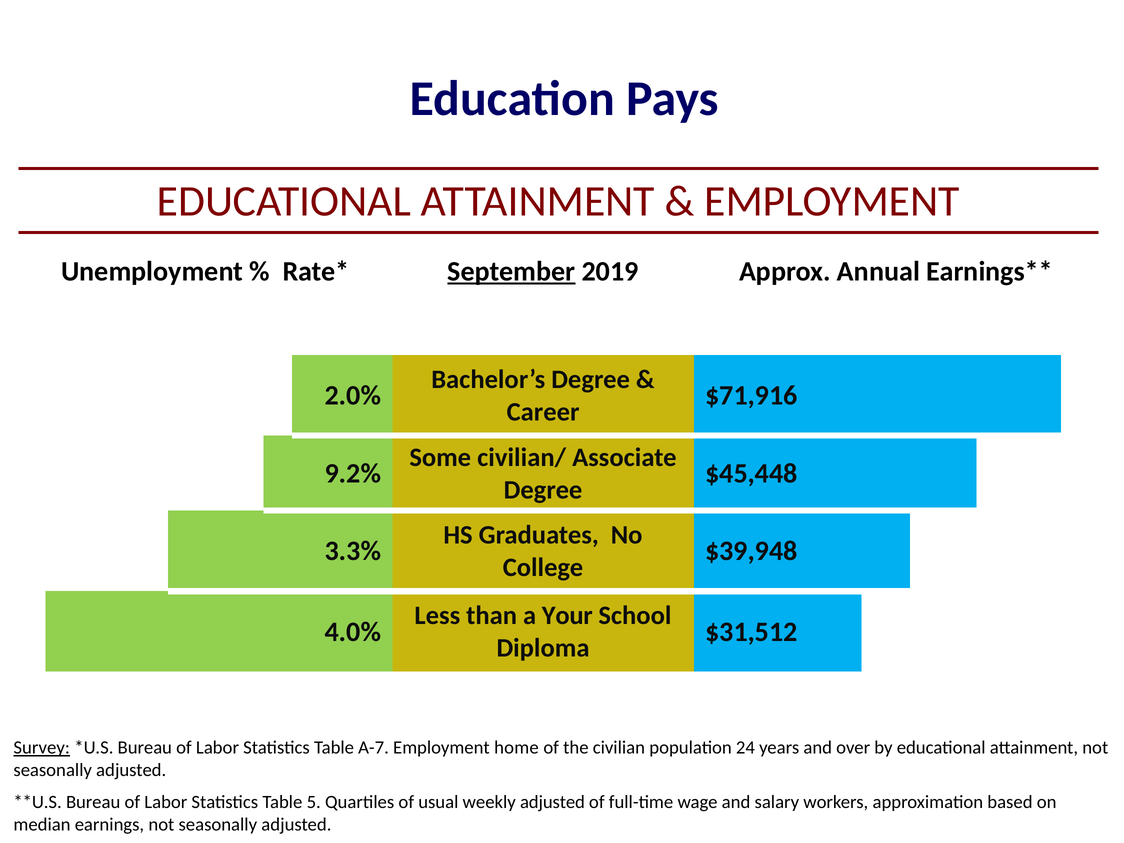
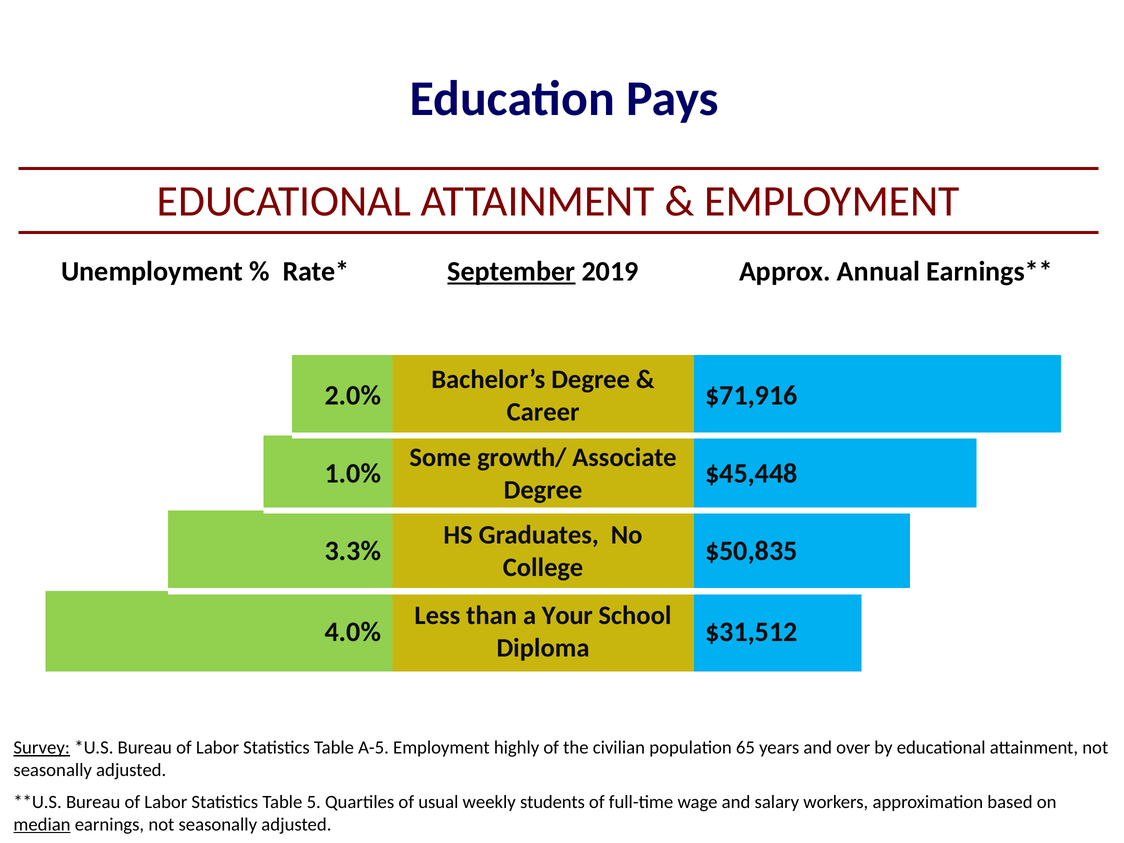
civilian/: civilian/ -> growth/
9.2%: 9.2% -> 1.0%
$39,948: $39,948 -> $50,835
A-7: A-7 -> A-5
home: home -> highly
24: 24 -> 65
weekly adjusted: adjusted -> students
median underline: none -> present
